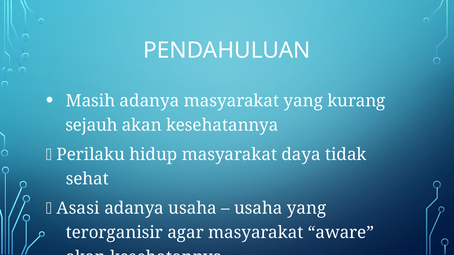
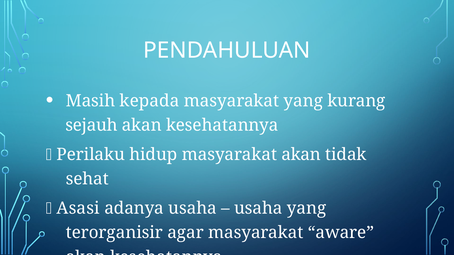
Masih adanya: adanya -> kepada
masyarakat daya: daya -> akan
